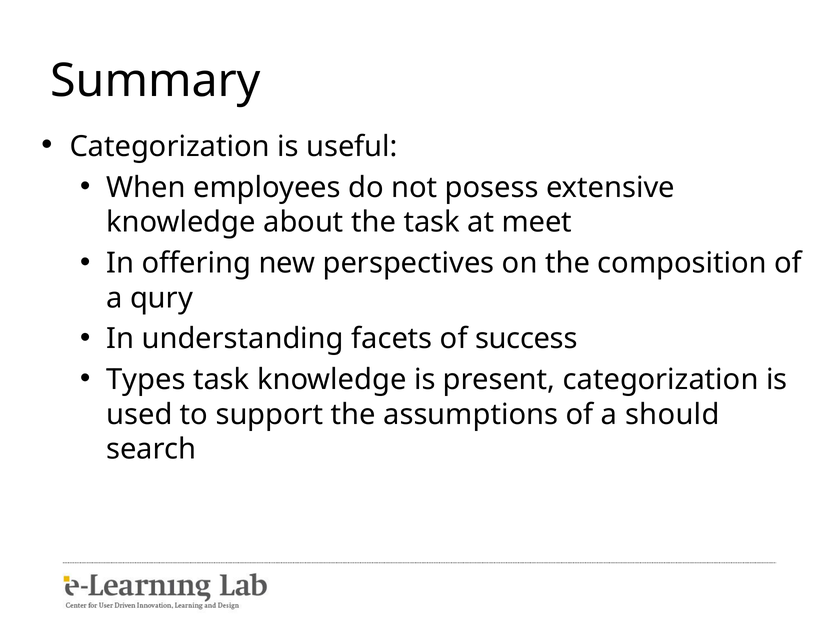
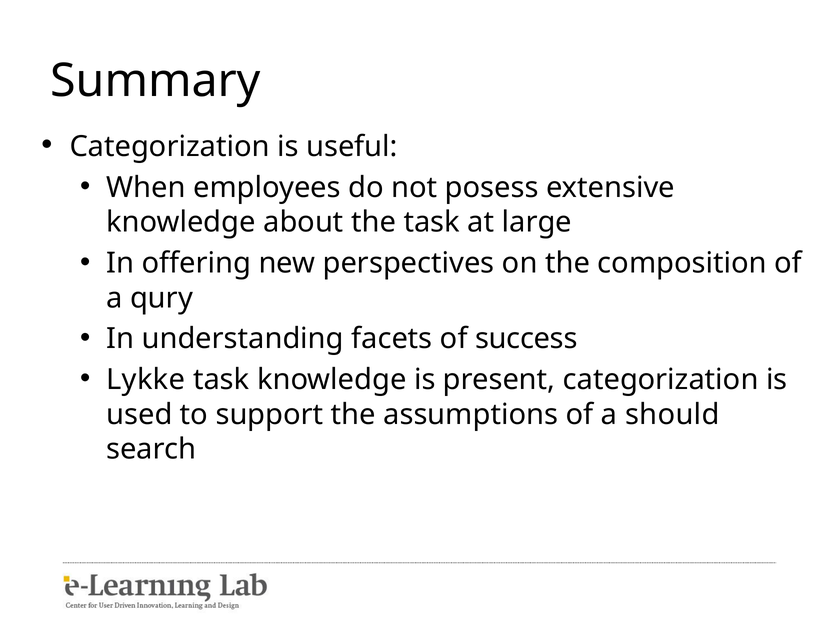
meet: meet -> large
Types: Types -> Lykke
